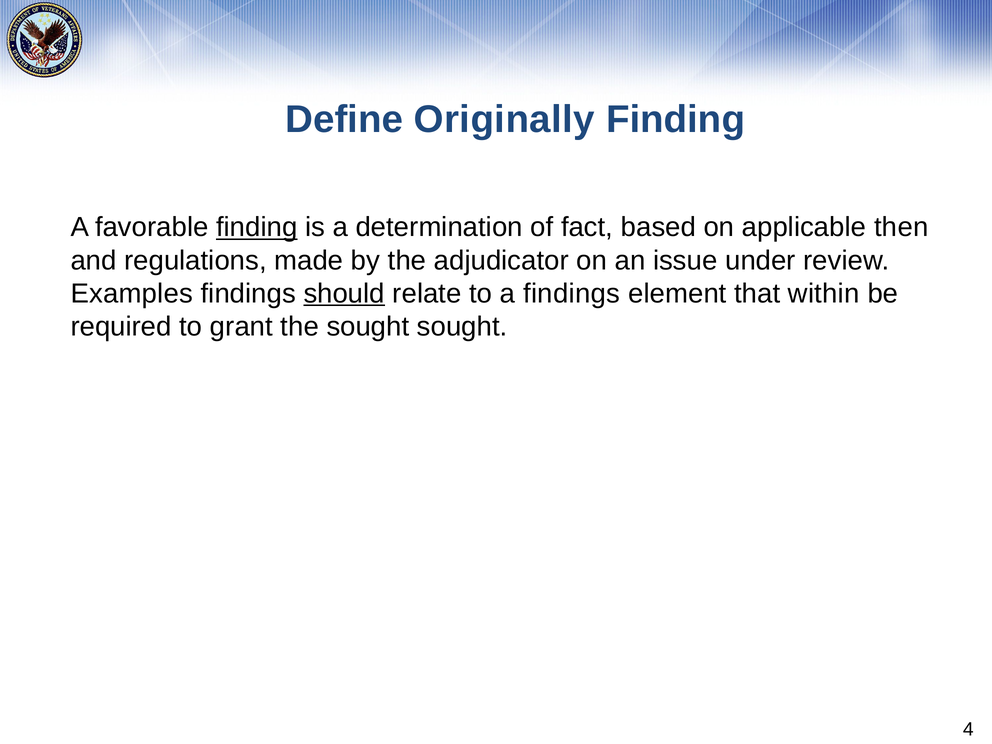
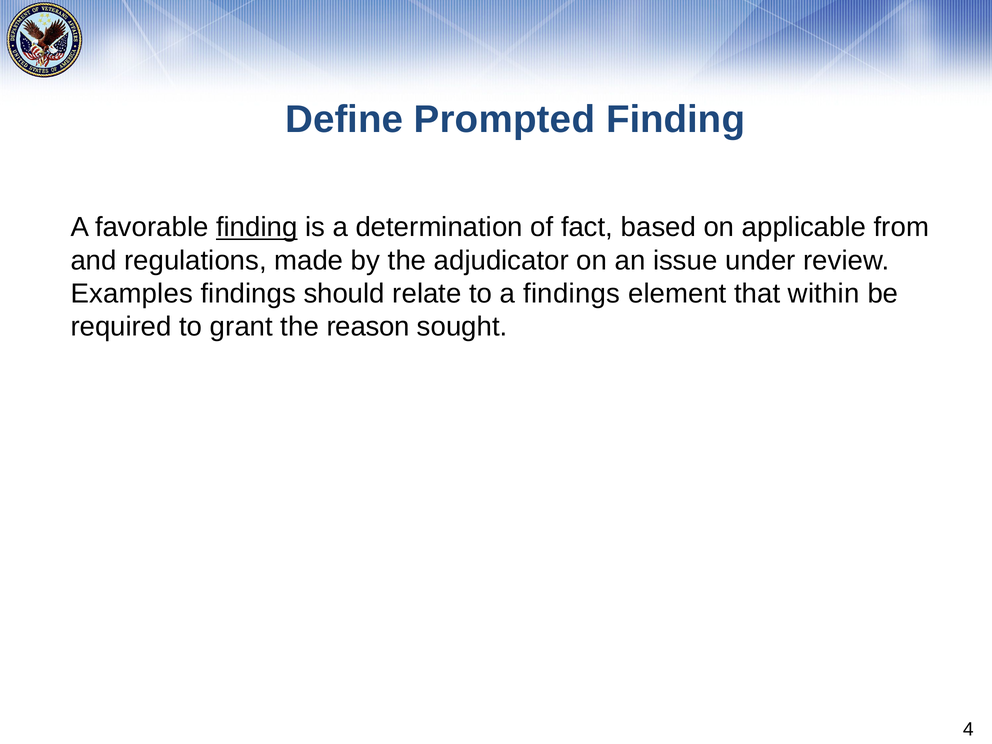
Originally: Originally -> Prompted
then: then -> from
should underline: present -> none
the sought: sought -> reason
